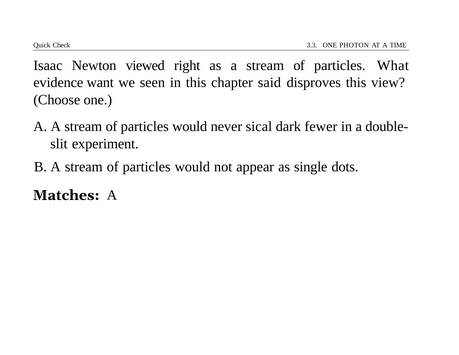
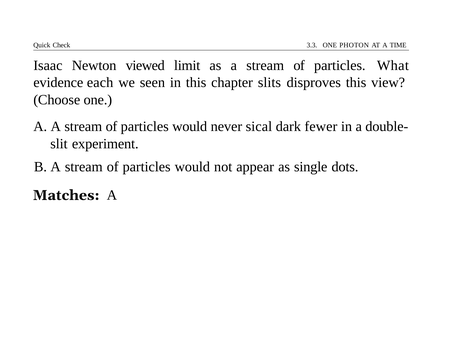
right: right -> limit
want: want -> each
said: said -> slits
